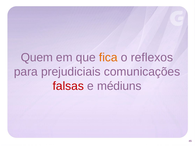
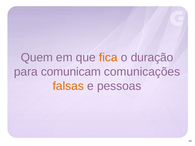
reflexos: reflexos -> duração
prejudiciais: prejudiciais -> comunicam
falsas colour: red -> orange
médiuns: médiuns -> pessoas
